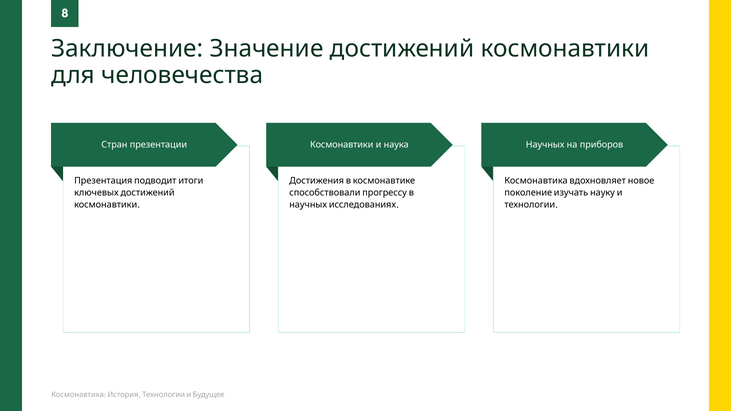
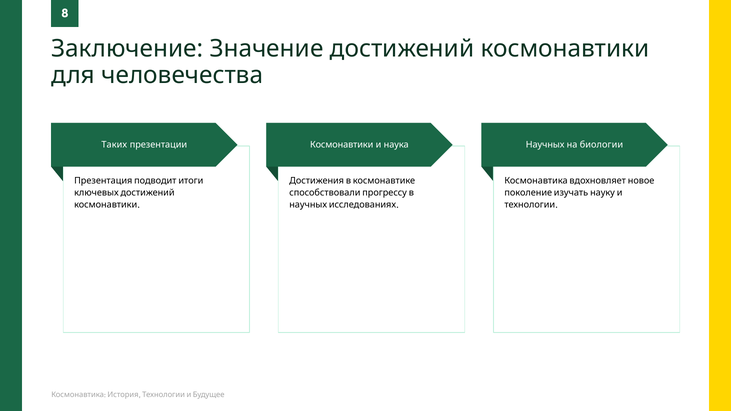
Стран: Стран -> Таких
приборов: приборов -> биологии
